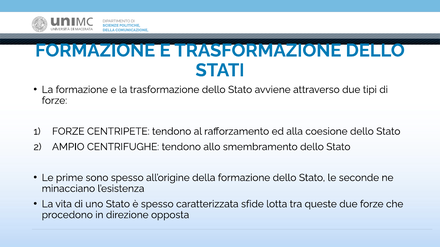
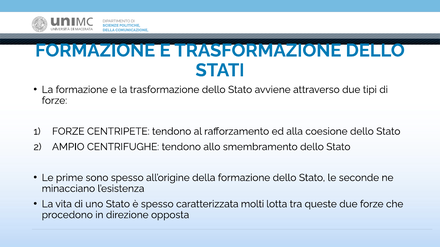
sfide: sfide -> molti
